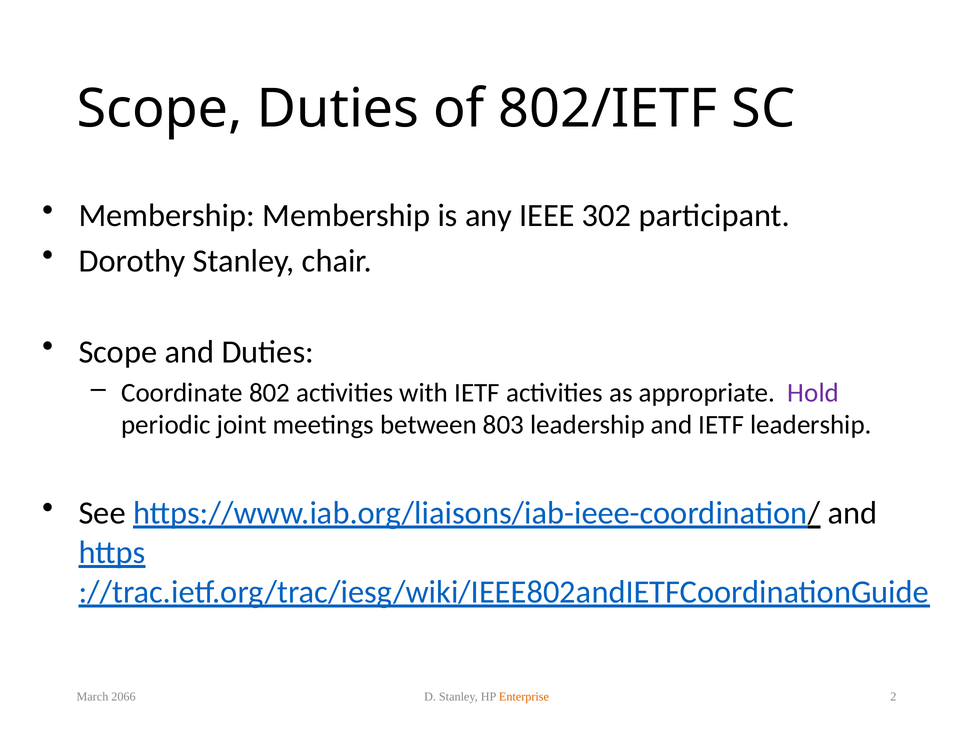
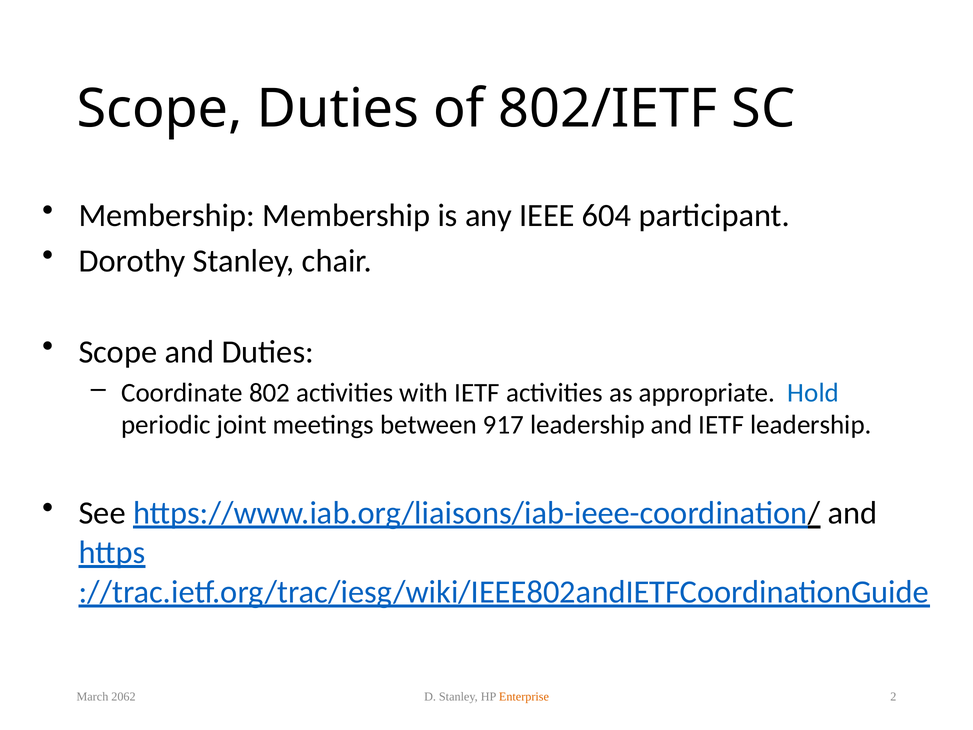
302: 302 -> 604
Hold colour: purple -> blue
803: 803 -> 917
2066: 2066 -> 2062
